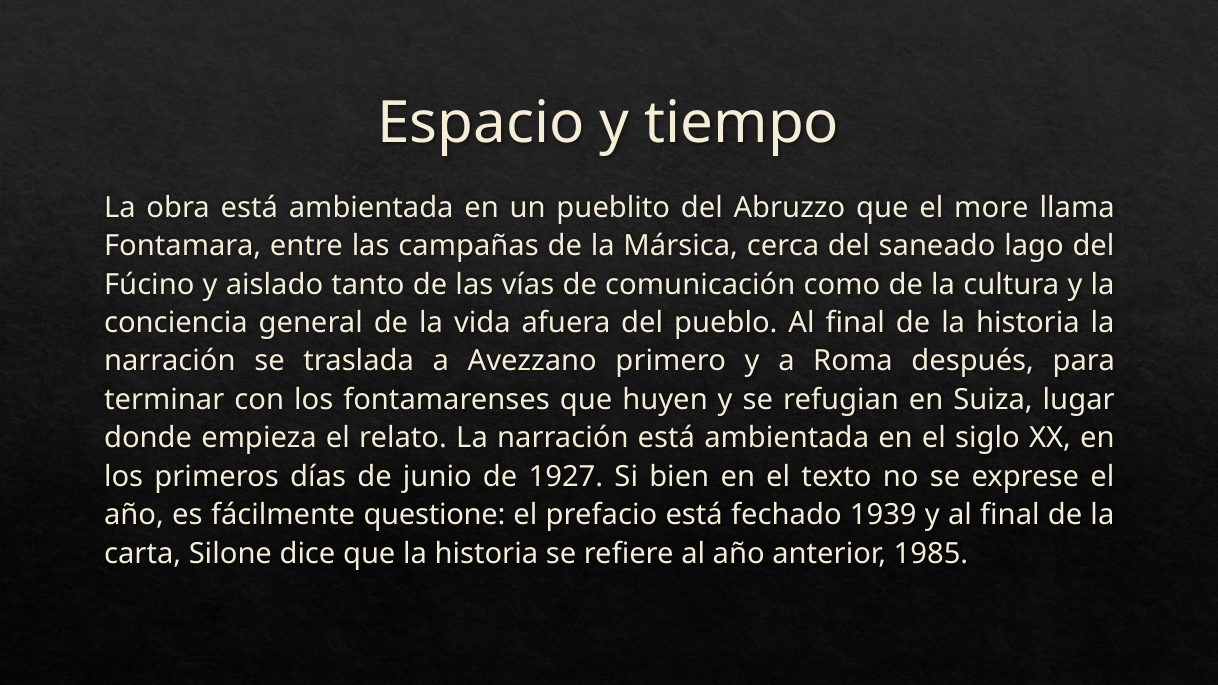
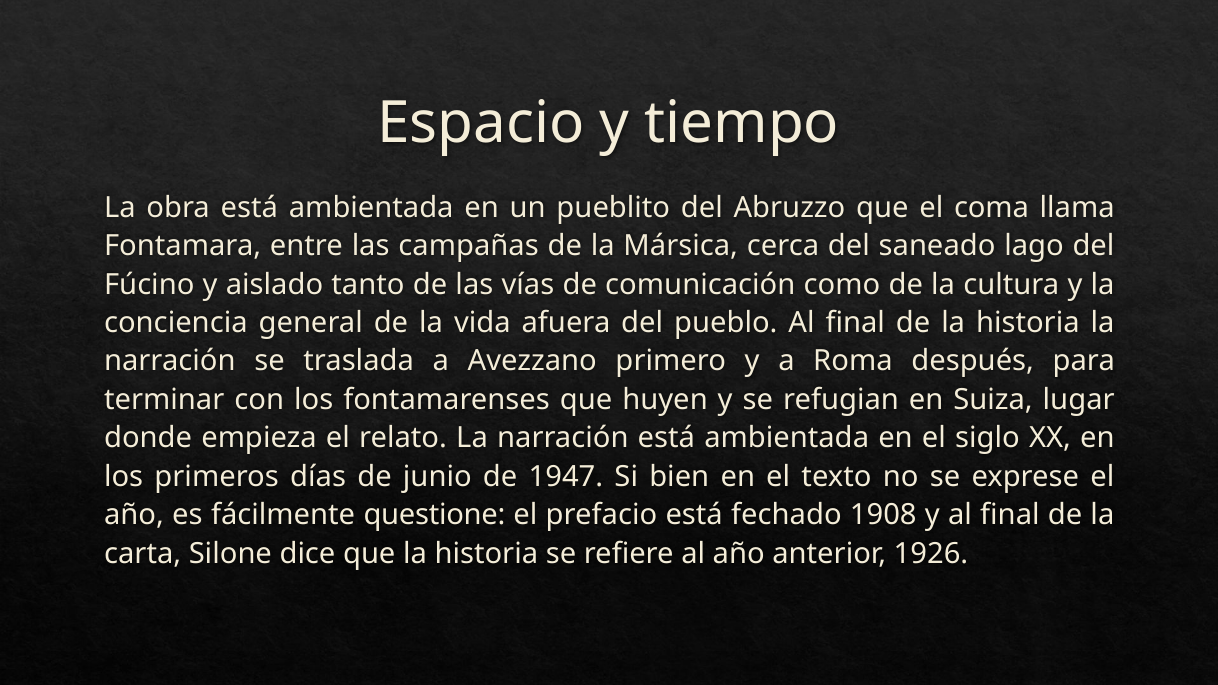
more: more -> coma
1927: 1927 -> 1947
1939: 1939 -> 1908
1985: 1985 -> 1926
